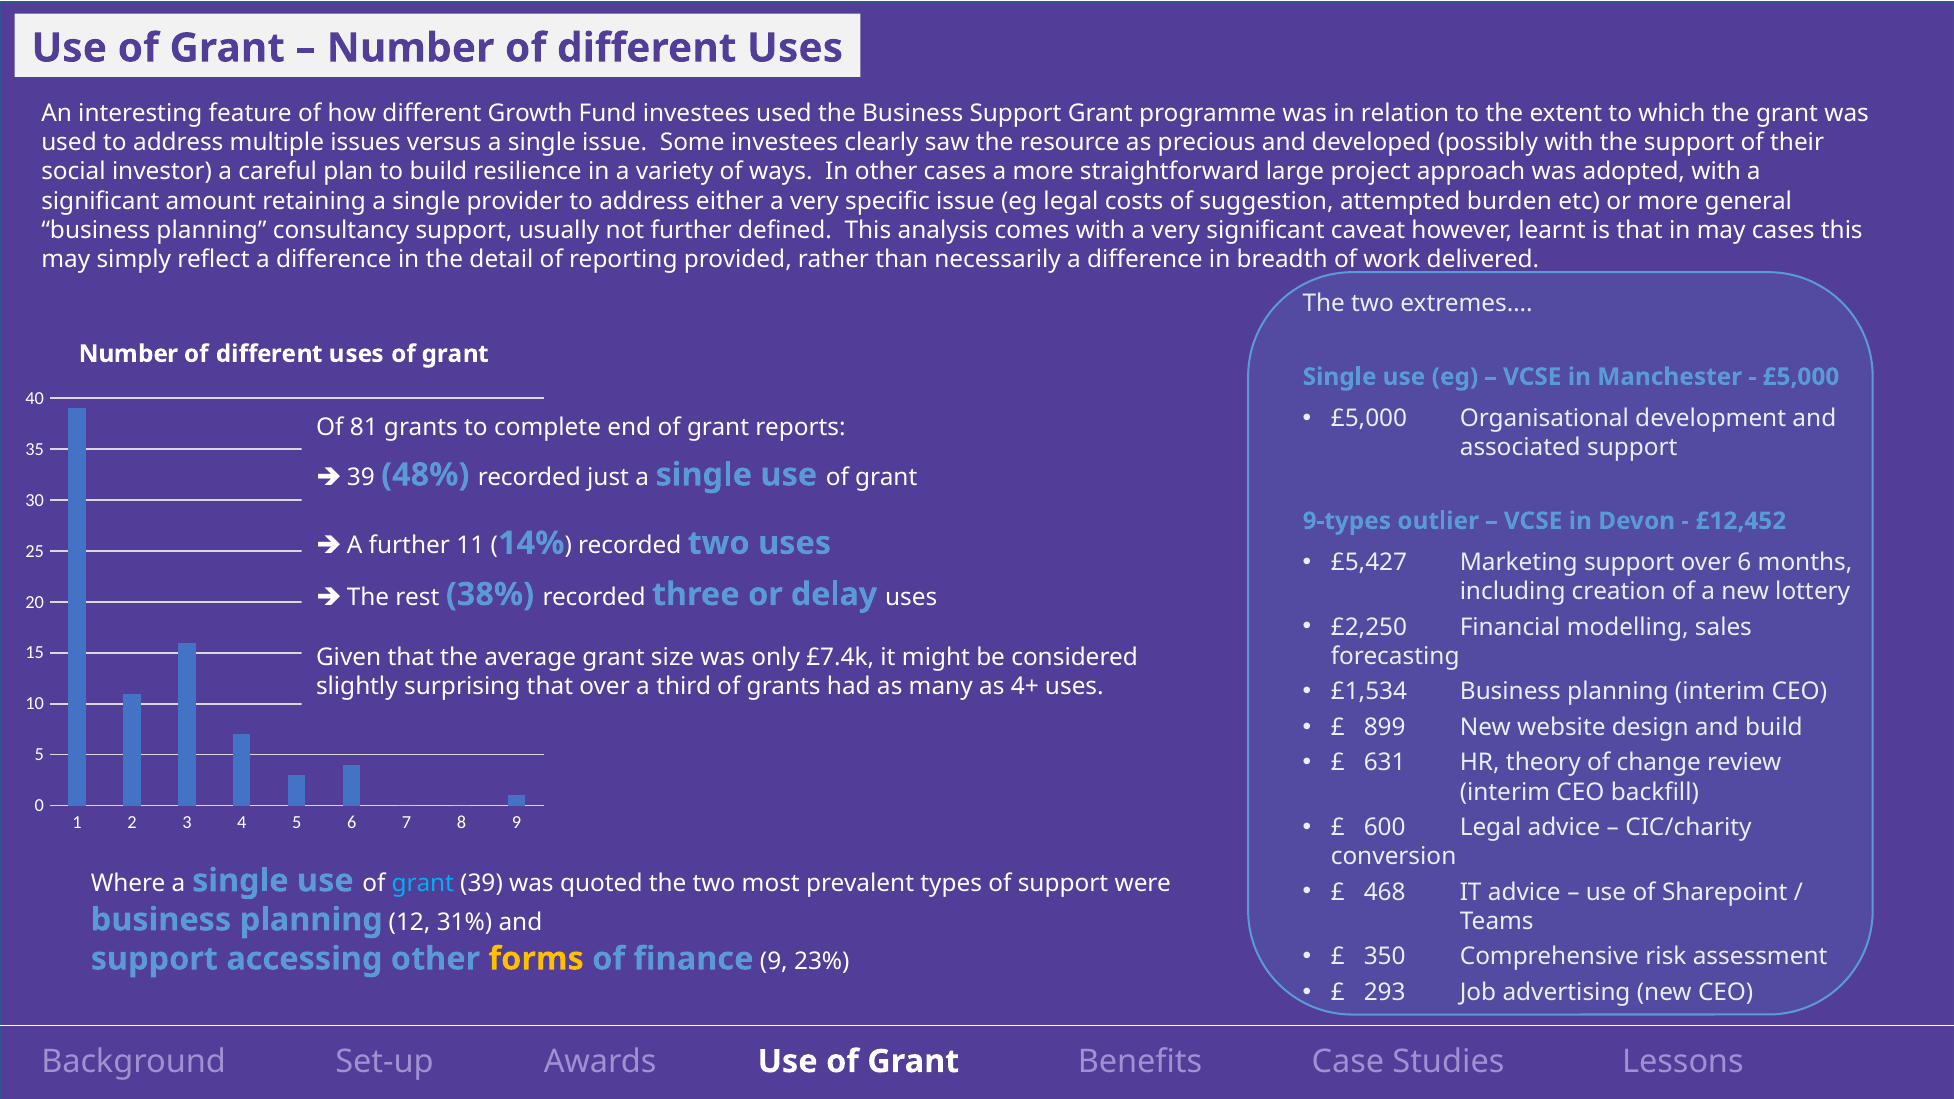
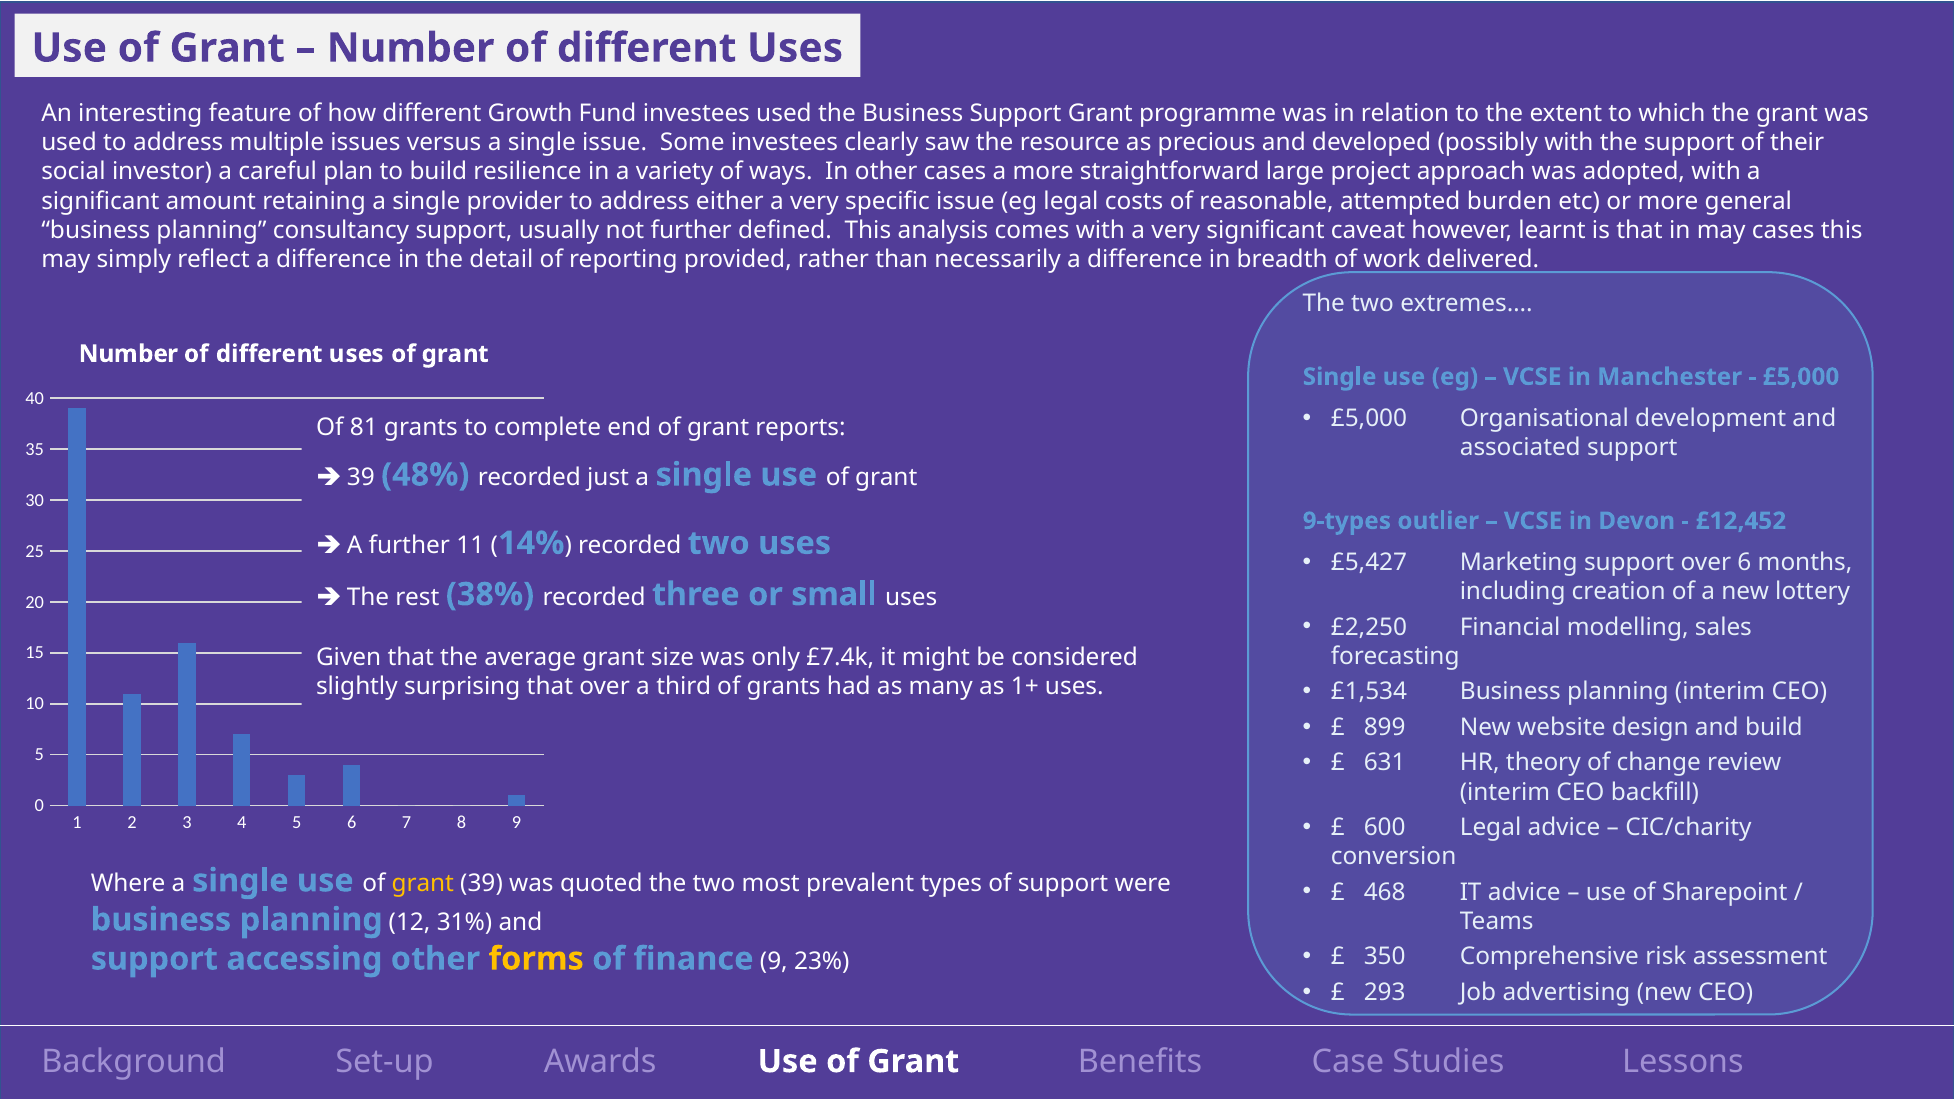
suggestion: suggestion -> reasonable
delay: delay -> small
4+: 4+ -> 1+
grant at (423, 883) colour: light blue -> yellow
